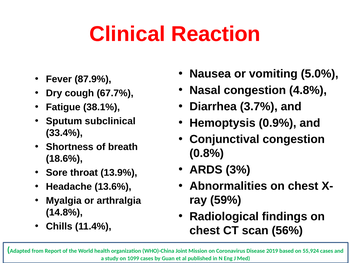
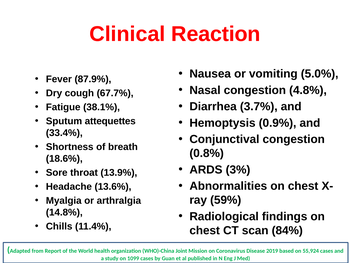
subclinical: subclinical -> attequettes
56%: 56% -> 84%
